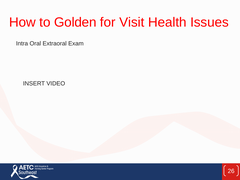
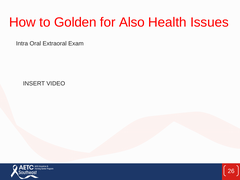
Visit: Visit -> Also
